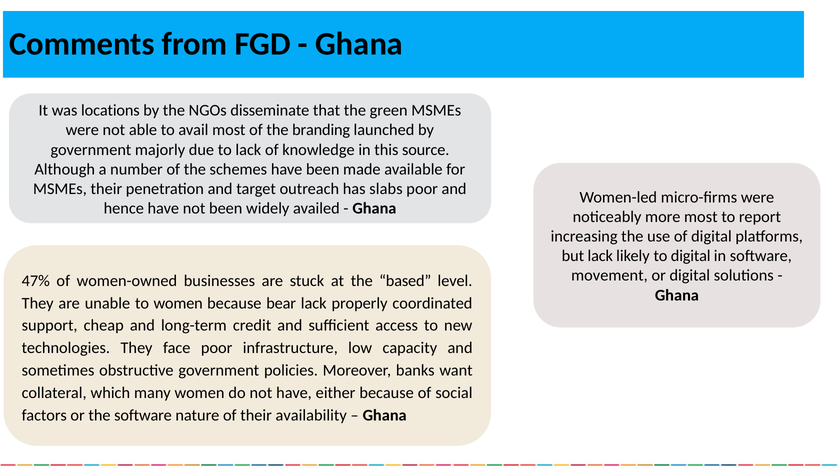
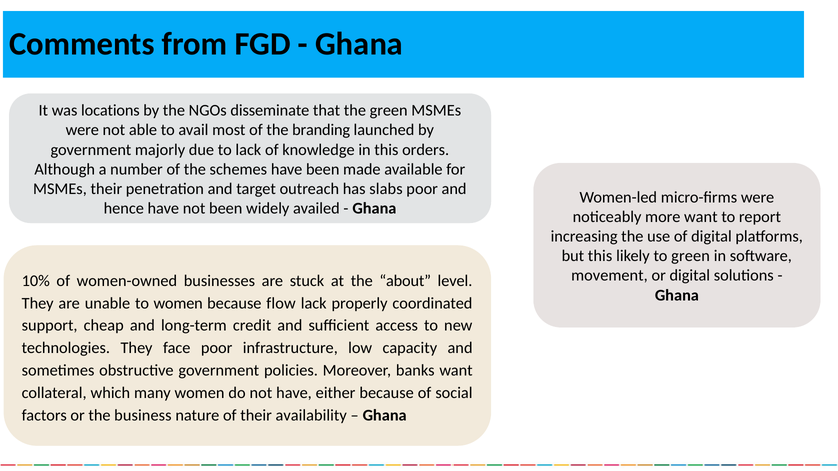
source: source -> orders
more most: most -> want
but lack: lack -> this
to digital: digital -> green
47%: 47% -> 10%
based: based -> about
bear: bear -> flow
the software: software -> business
